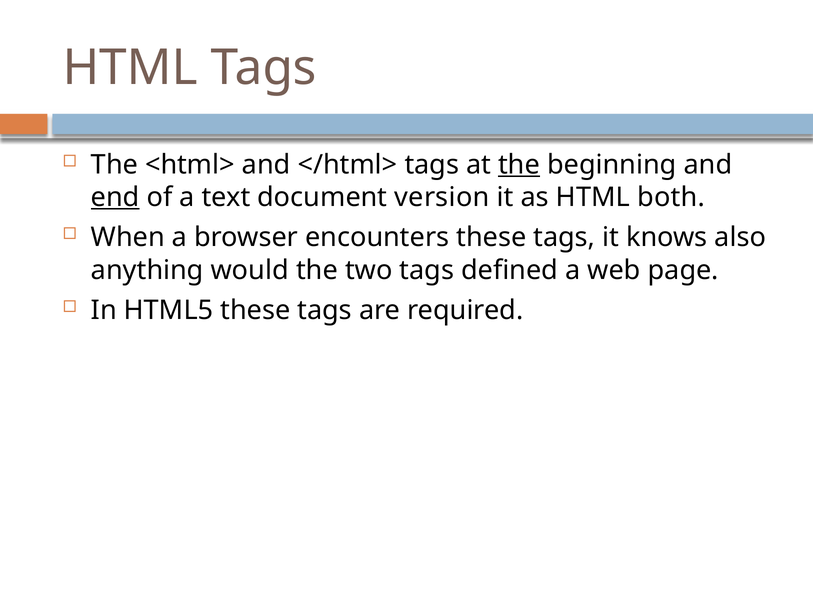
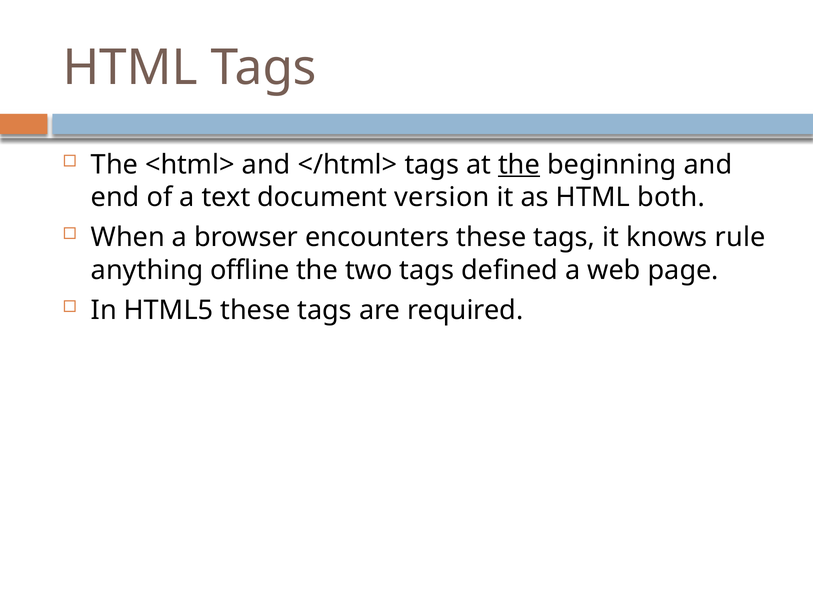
end underline: present -> none
also: also -> rule
would: would -> offline
